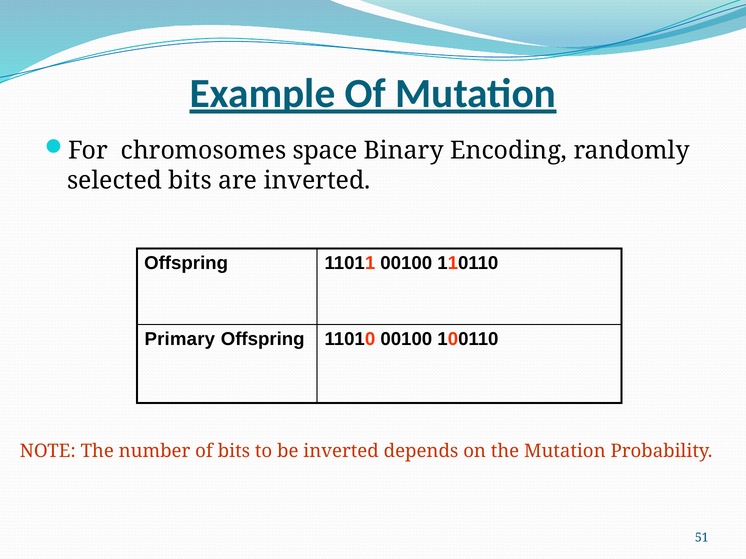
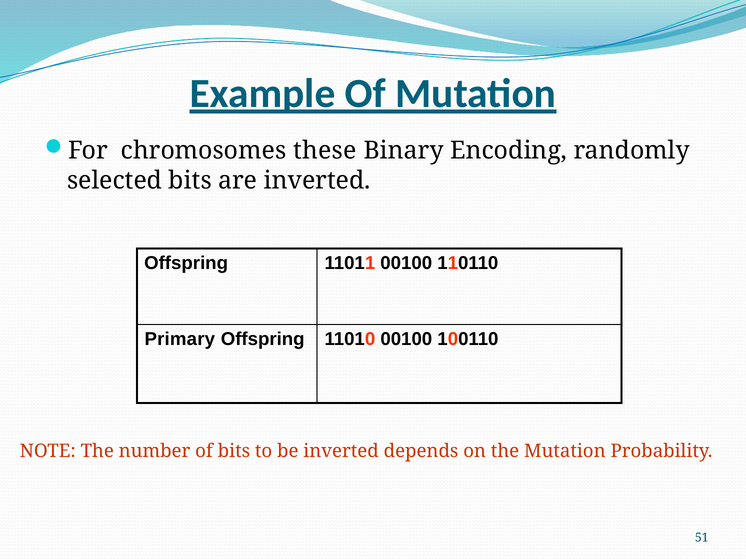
space: space -> these
